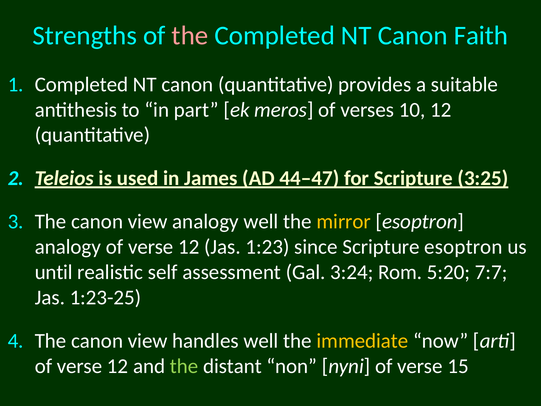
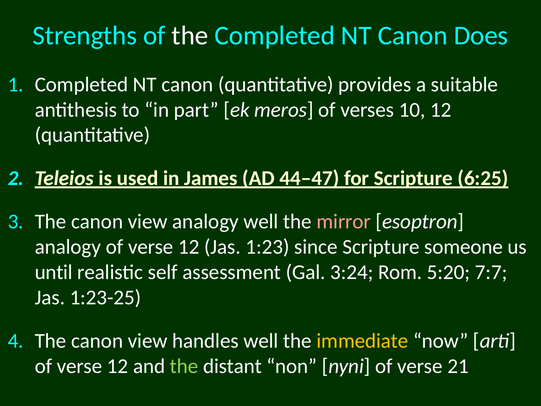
the at (190, 36) colour: pink -> white
Faith: Faith -> Does
3:25: 3:25 -> 6:25
mirror colour: yellow -> pink
Scripture esoptron: esoptron -> someone
15: 15 -> 21
